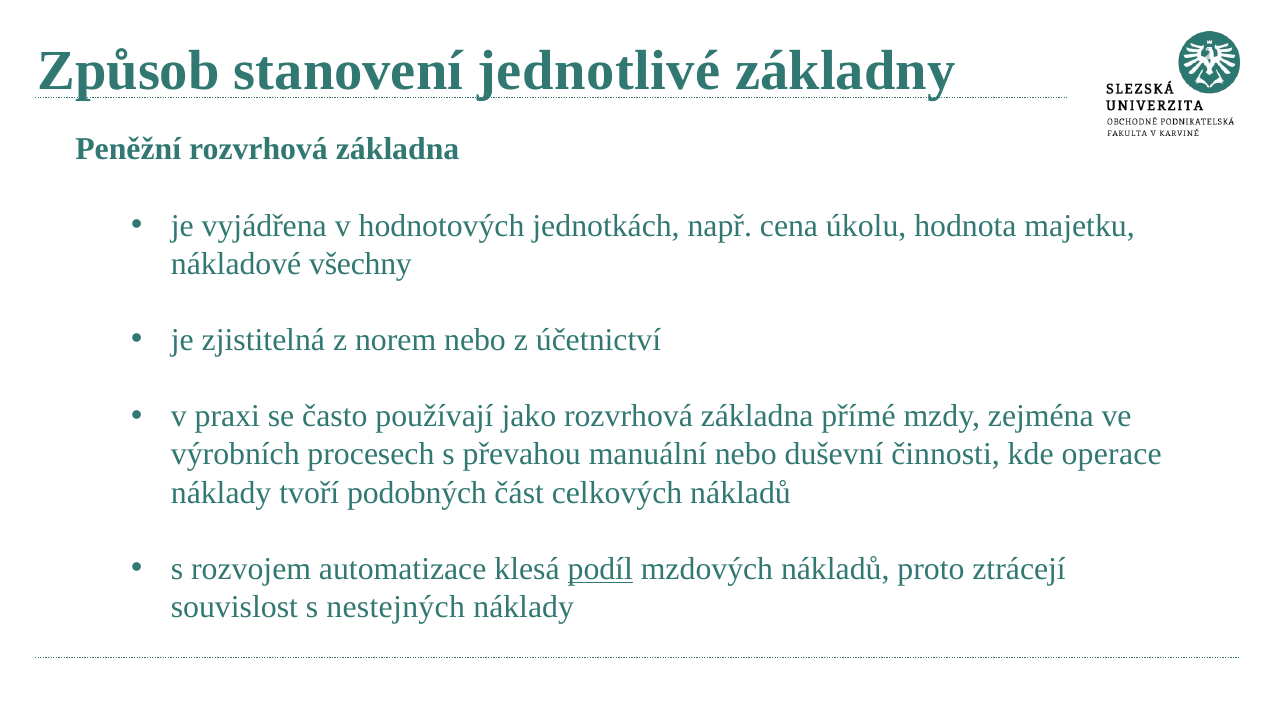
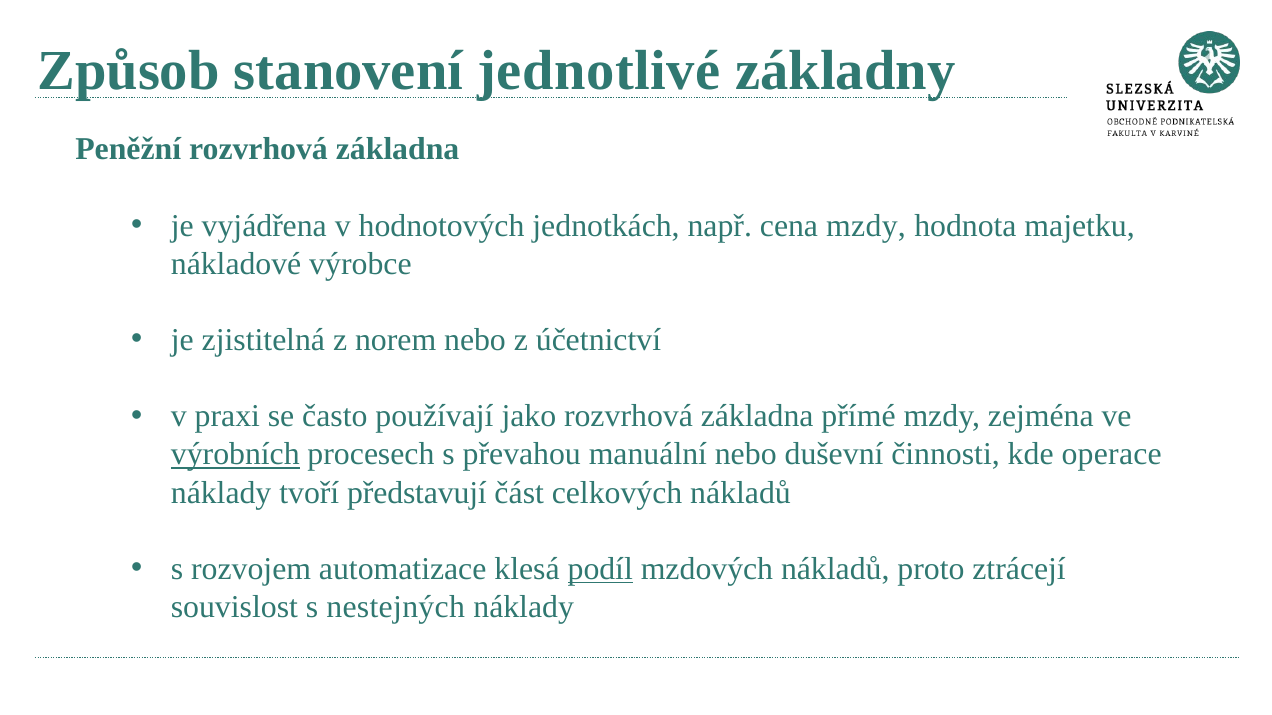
cena úkolu: úkolu -> mzdy
všechny: všechny -> výrobce
výrobních underline: none -> present
podobných: podobných -> představují
